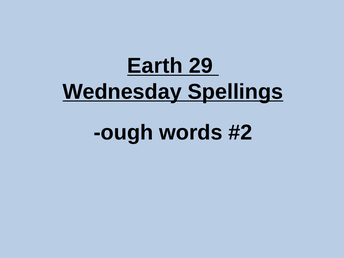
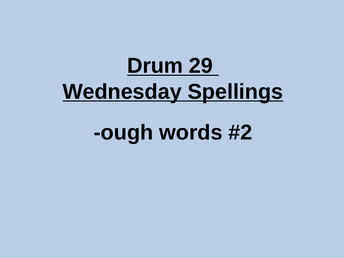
Earth: Earth -> Drum
